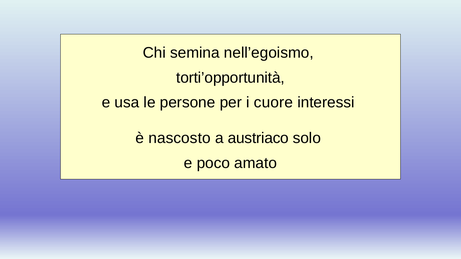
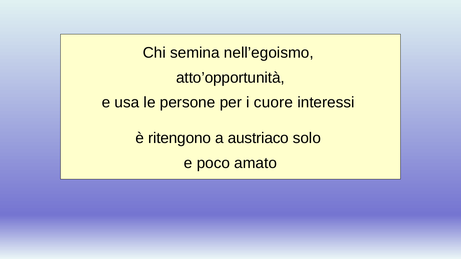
torti’opportunità: torti’opportunità -> atto’opportunità
nascosto: nascosto -> ritengono
